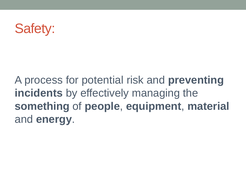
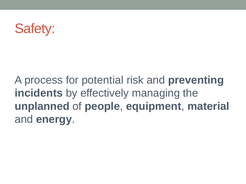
something: something -> unplanned
